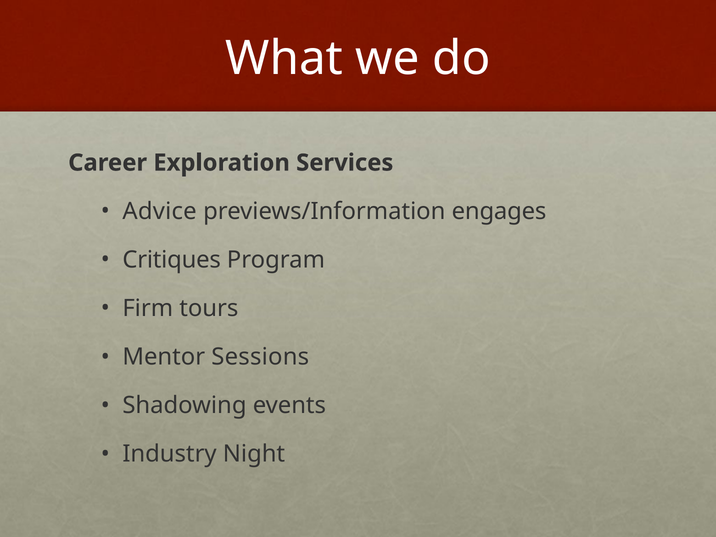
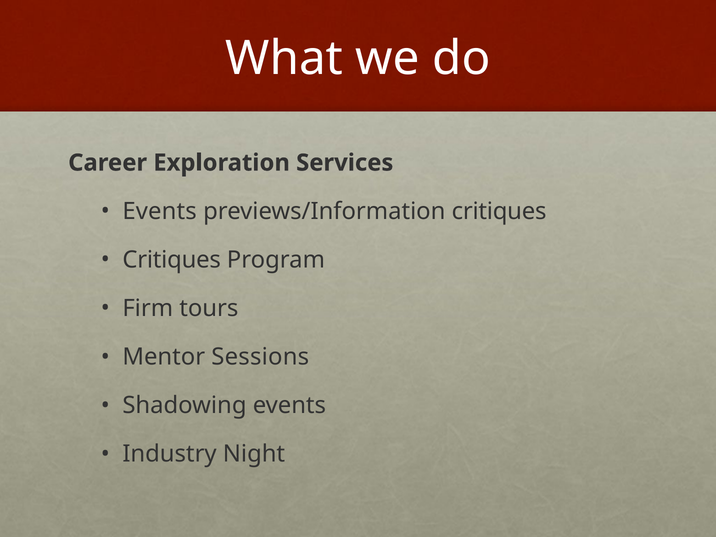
Advice at (160, 211): Advice -> Events
previews/Information engages: engages -> critiques
